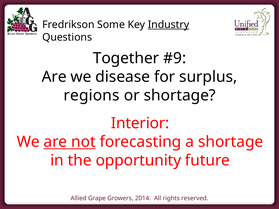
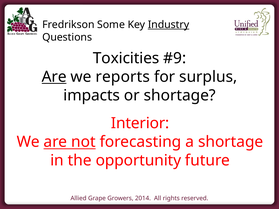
Together: Together -> Toxicities
Are at (54, 77) underline: none -> present
disease: disease -> reports
regions: regions -> impacts
